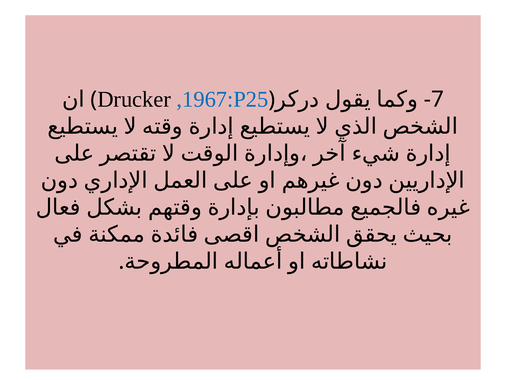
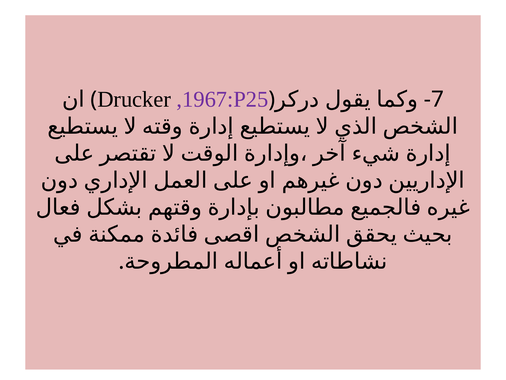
,1967:P25 colour: blue -> purple
